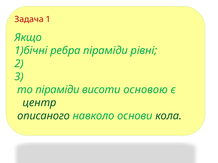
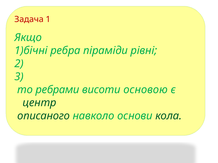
то піраміди: піраміди -> ребрами
